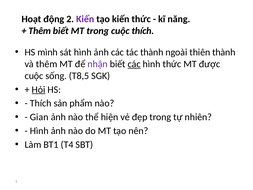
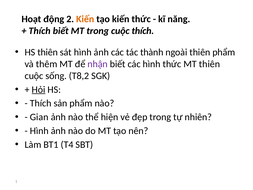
Kiến at (85, 19) colour: purple -> orange
Thêm at (40, 31): Thêm -> Thích
HS mình: mình -> thiên
thiên thành: thành -> phẩm
các at (134, 64) underline: present -> none
MT được: được -> thiên
T8,5: T8,5 -> T8,2
